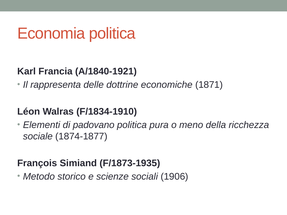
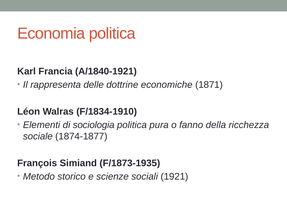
padovano: padovano -> sociologia
meno: meno -> fanno
1906: 1906 -> 1921
